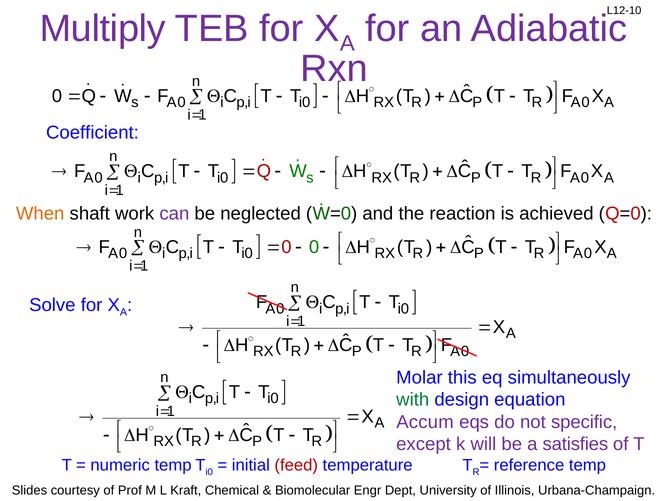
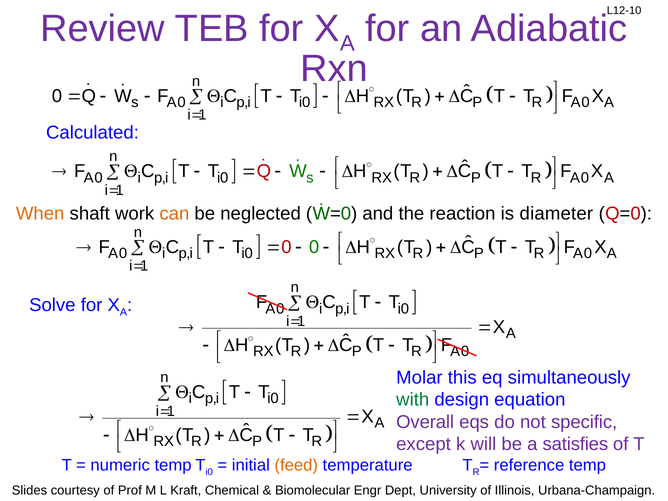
Multiply: Multiply -> Review
Coefficient: Coefficient -> Calculated
can colour: purple -> orange
achieved: achieved -> diameter
Accum: Accum -> Overall
feed colour: red -> orange
